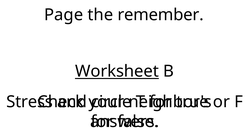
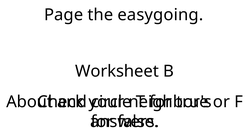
remember: remember -> easygoing
Worksheet underline: present -> none
Stress: Stress -> About
